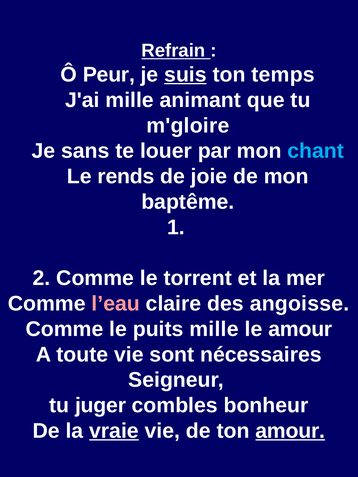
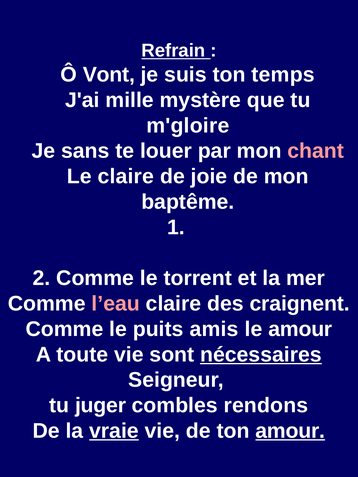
Peur: Peur -> Vont
suis underline: present -> none
animant: animant -> mystère
chant colour: light blue -> pink
Le rends: rends -> claire
angoisse: angoisse -> craignent
puits mille: mille -> amis
nécessaires underline: none -> present
bonheur: bonheur -> rendons
